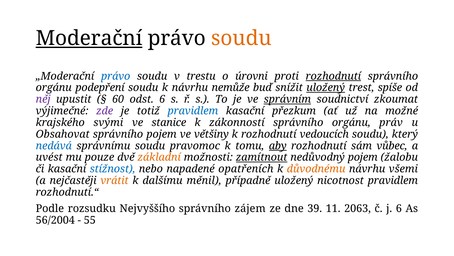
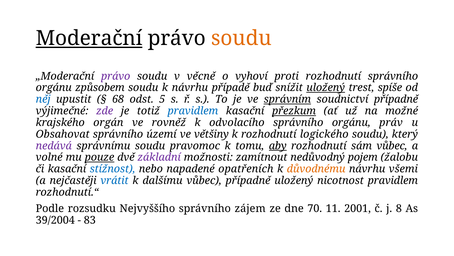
právo at (116, 76) colour: blue -> purple
trestu: trestu -> věcně
úrovni: úrovni -> vyhoví
rozhodnutí at (333, 76) underline: present -> none
podepření: podepření -> způsobem
nemůže: nemůže -> případě
něj colour: purple -> blue
60: 60 -> 68
odst 6: 6 -> 5
soudnictví zkoumat: zkoumat -> případně
přezkum underline: none -> present
svými: svými -> orgán
stanice: stanice -> rovněž
zákonností: zákonností -> odvolacího
správního pojem: pojem -> území
vedoucích: vedoucích -> logického
nedává colour: blue -> purple
uvést: uvést -> volné
pouze underline: none -> present
základní colour: orange -> purple
zamítnout underline: present -> none
vrátit colour: orange -> blue
dalšímu měnil: měnil -> vůbec
39: 39 -> 70
2063: 2063 -> 2001
j 6: 6 -> 8
56/2004: 56/2004 -> 39/2004
55: 55 -> 83
